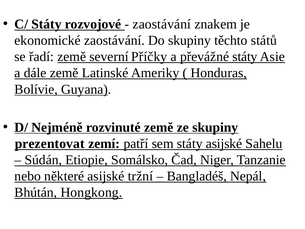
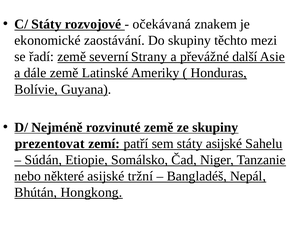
zaostávání at (162, 24): zaostávání -> očekávaná
států: států -> mezi
Příčky: Příčky -> Strany
převážné státy: státy -> další
